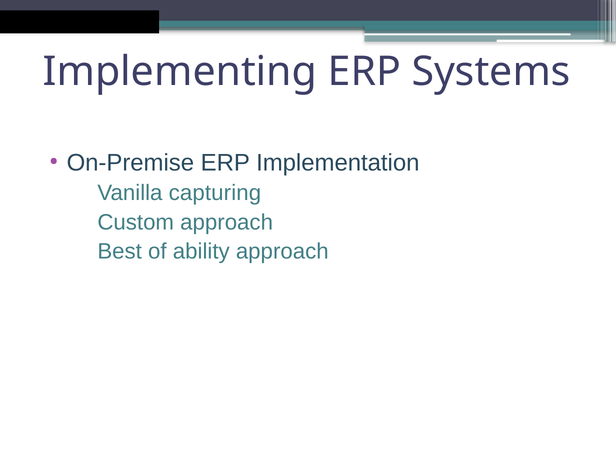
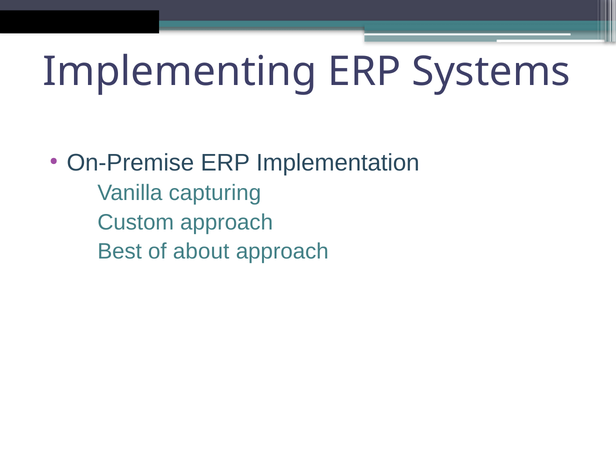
ability: ability -> about
